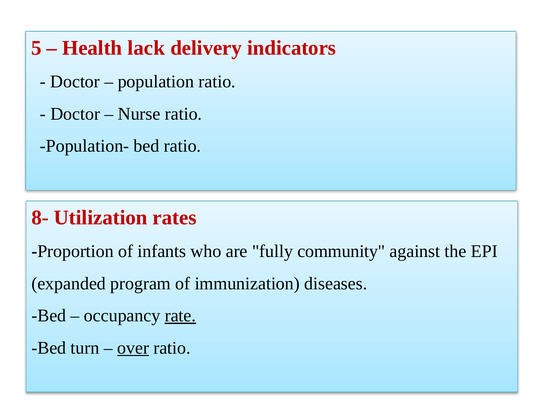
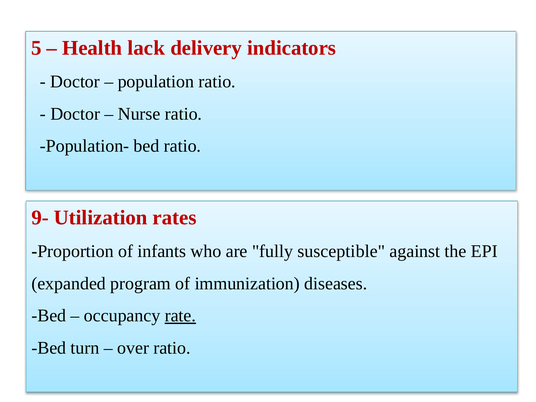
8-: 8- -> 9-
community: community -> susceptible
over underline: present -> none
